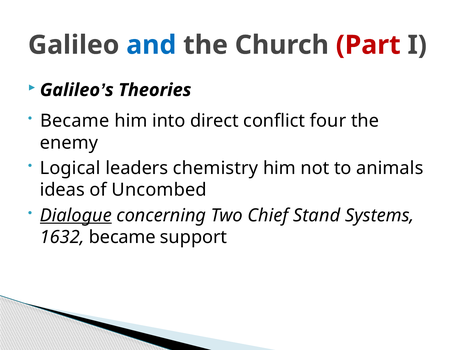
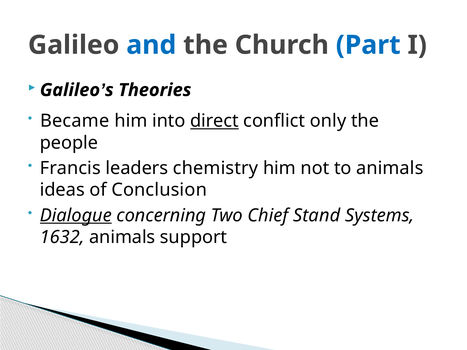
Part colour: red -> blue
direct underline: none -> present
four: four -> only
enemy: enemy -> people
Logical: Logical -> Francis
Uncombed: Uncombed -> Conclusion
1632 became: became -> animals
